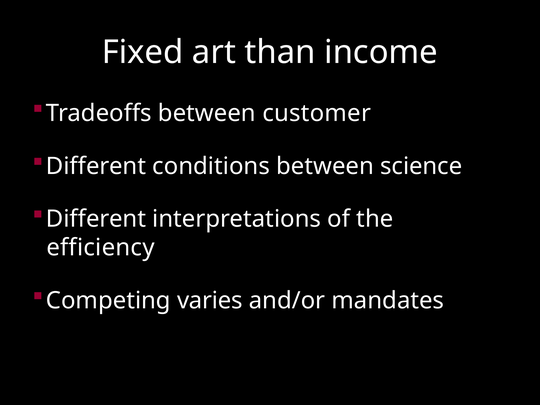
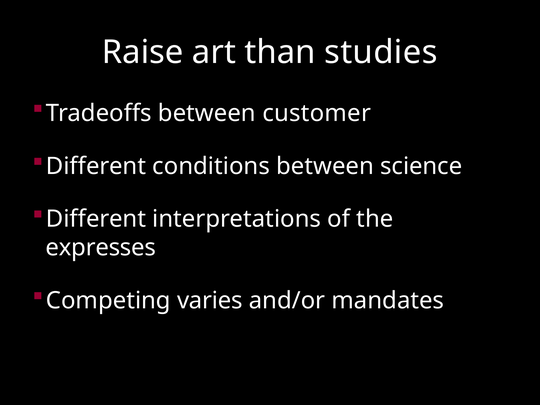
Fixed: Fixed -> Raise
income: income -> studies
efficiency: efficiency -> expresses
